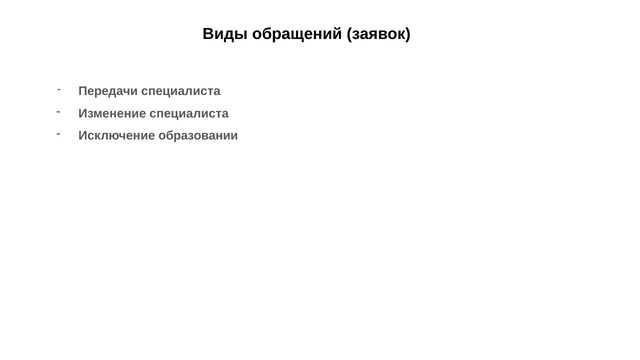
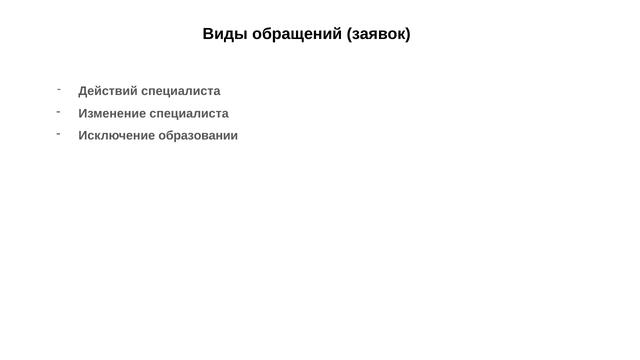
Передачи: Передачи -> Действий
